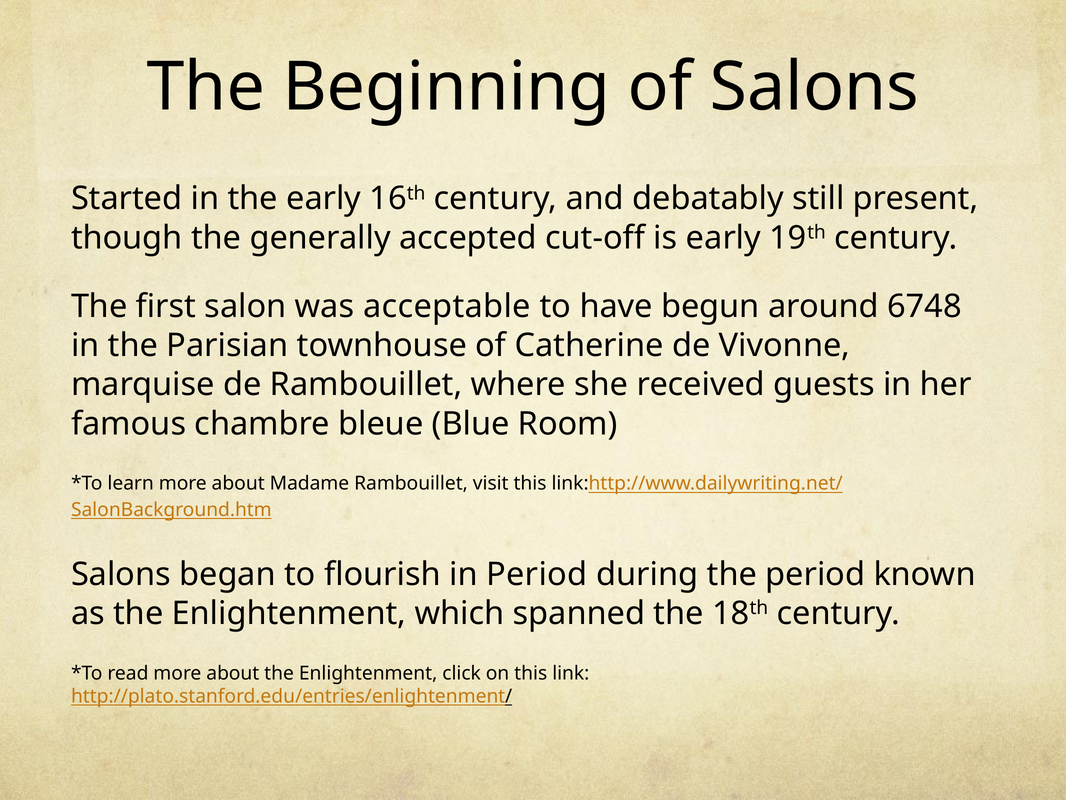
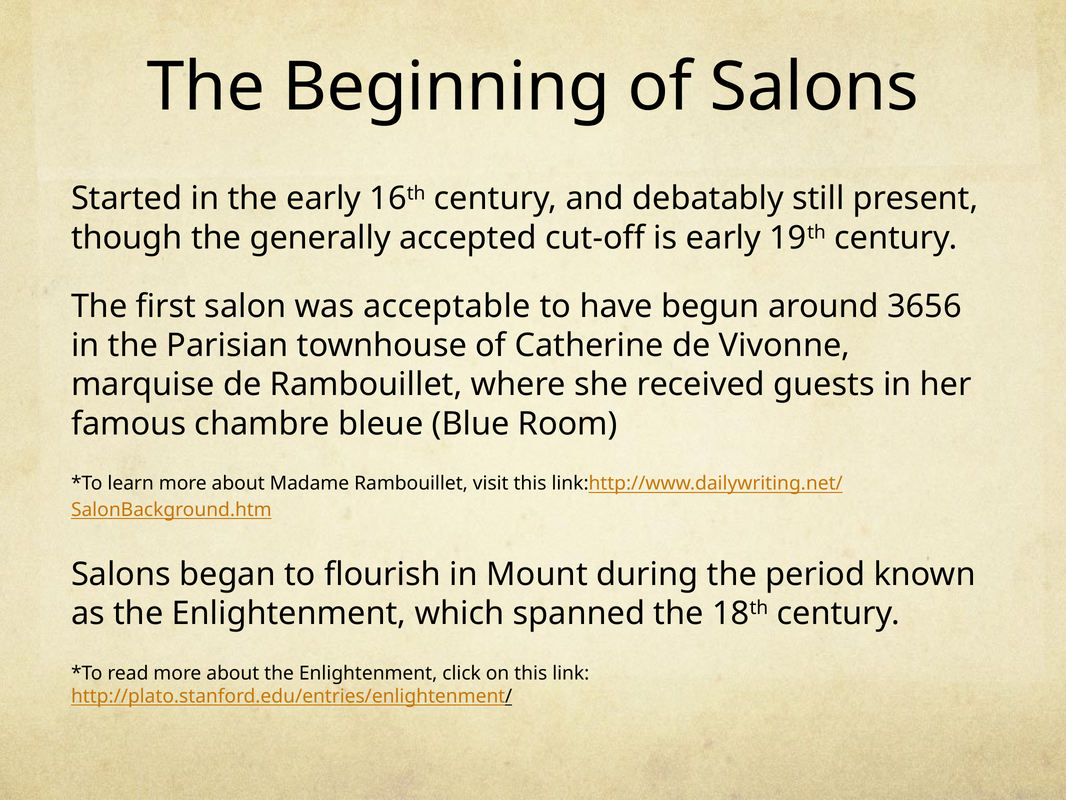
6748: 6748 -> 3656
in Period: Period -> Mount
